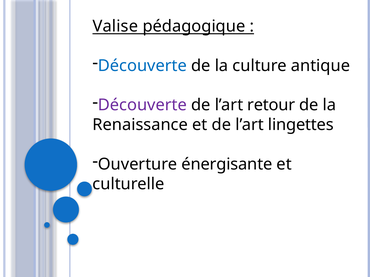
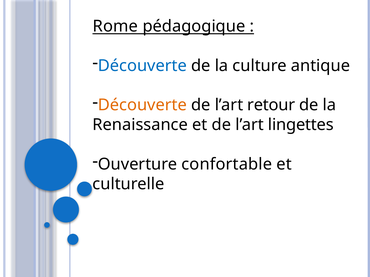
Valise: Valise -> Rome
Découverte at (142, 105) colour: purple -> orange
énergisante: énergisante -> confortable
